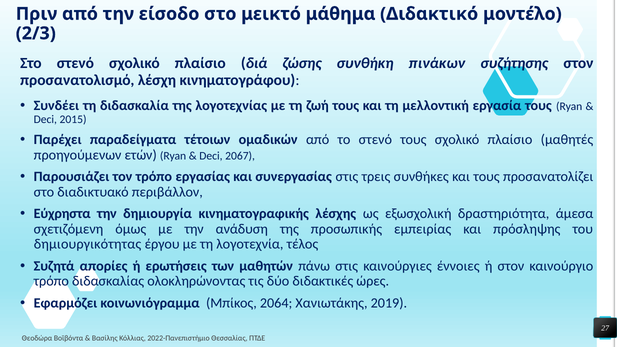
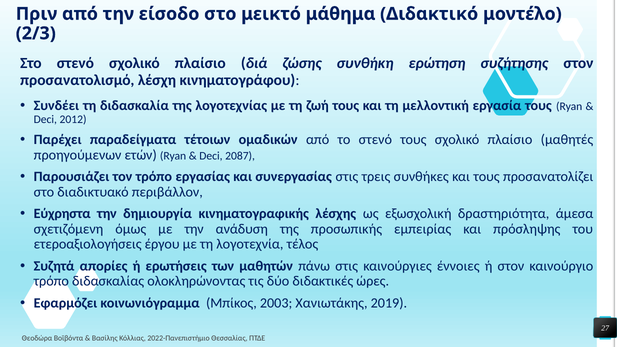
πινάκων: πινάκων -> ερώτηση
2015: 2015 -> 2012
2067: 2067 -> 2087
δημιουργικότητας: δημιουργικότητας -> ετεροαξιολογήσεις
2064: 2064 -> 2003
